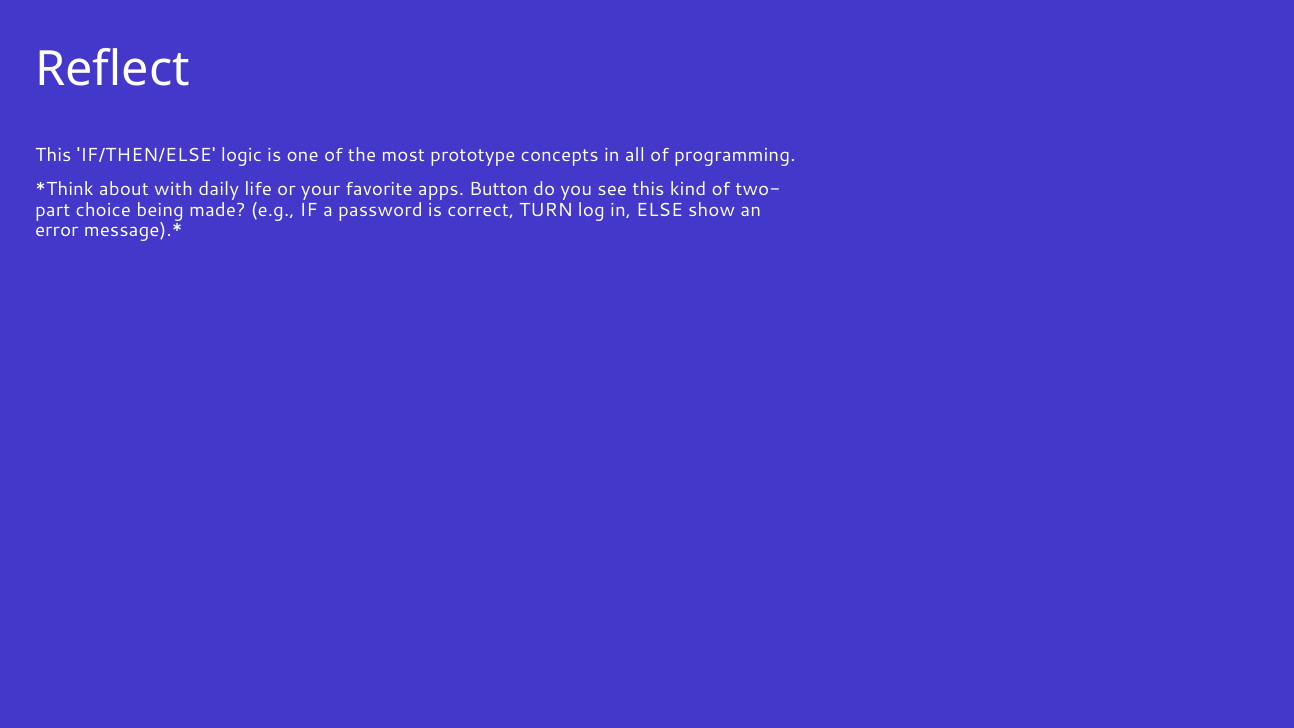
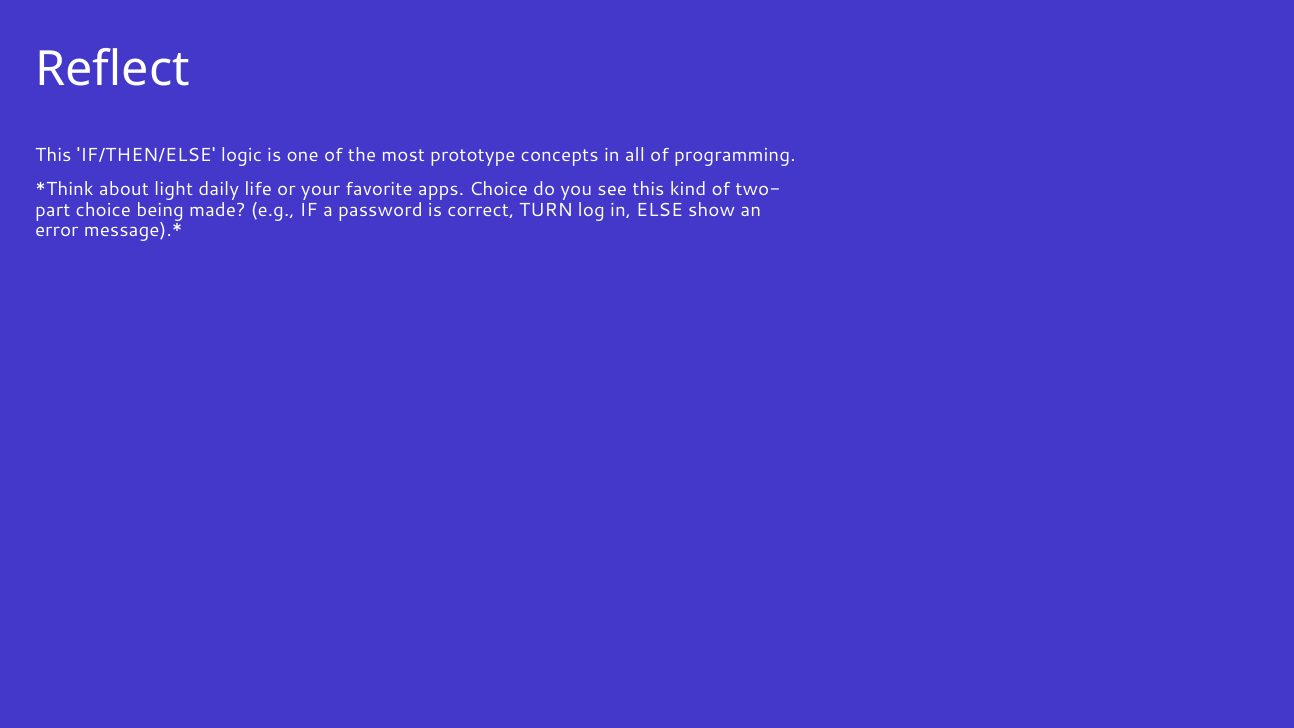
with: with -> light
apps Button: Button -> Choice
